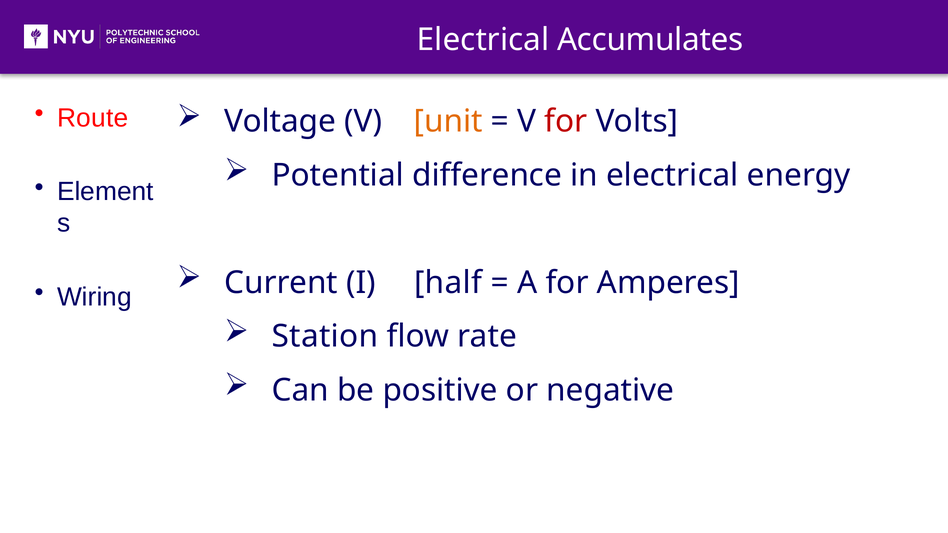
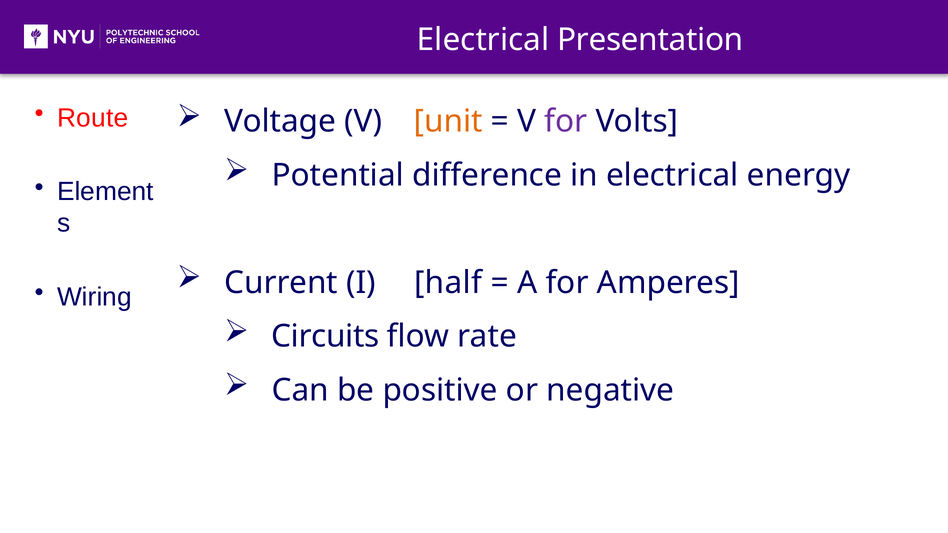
Accumulates: Accumulates -> Presentation
for at (566, 122) colour: red -> purple
Station: Station -> Circuits
